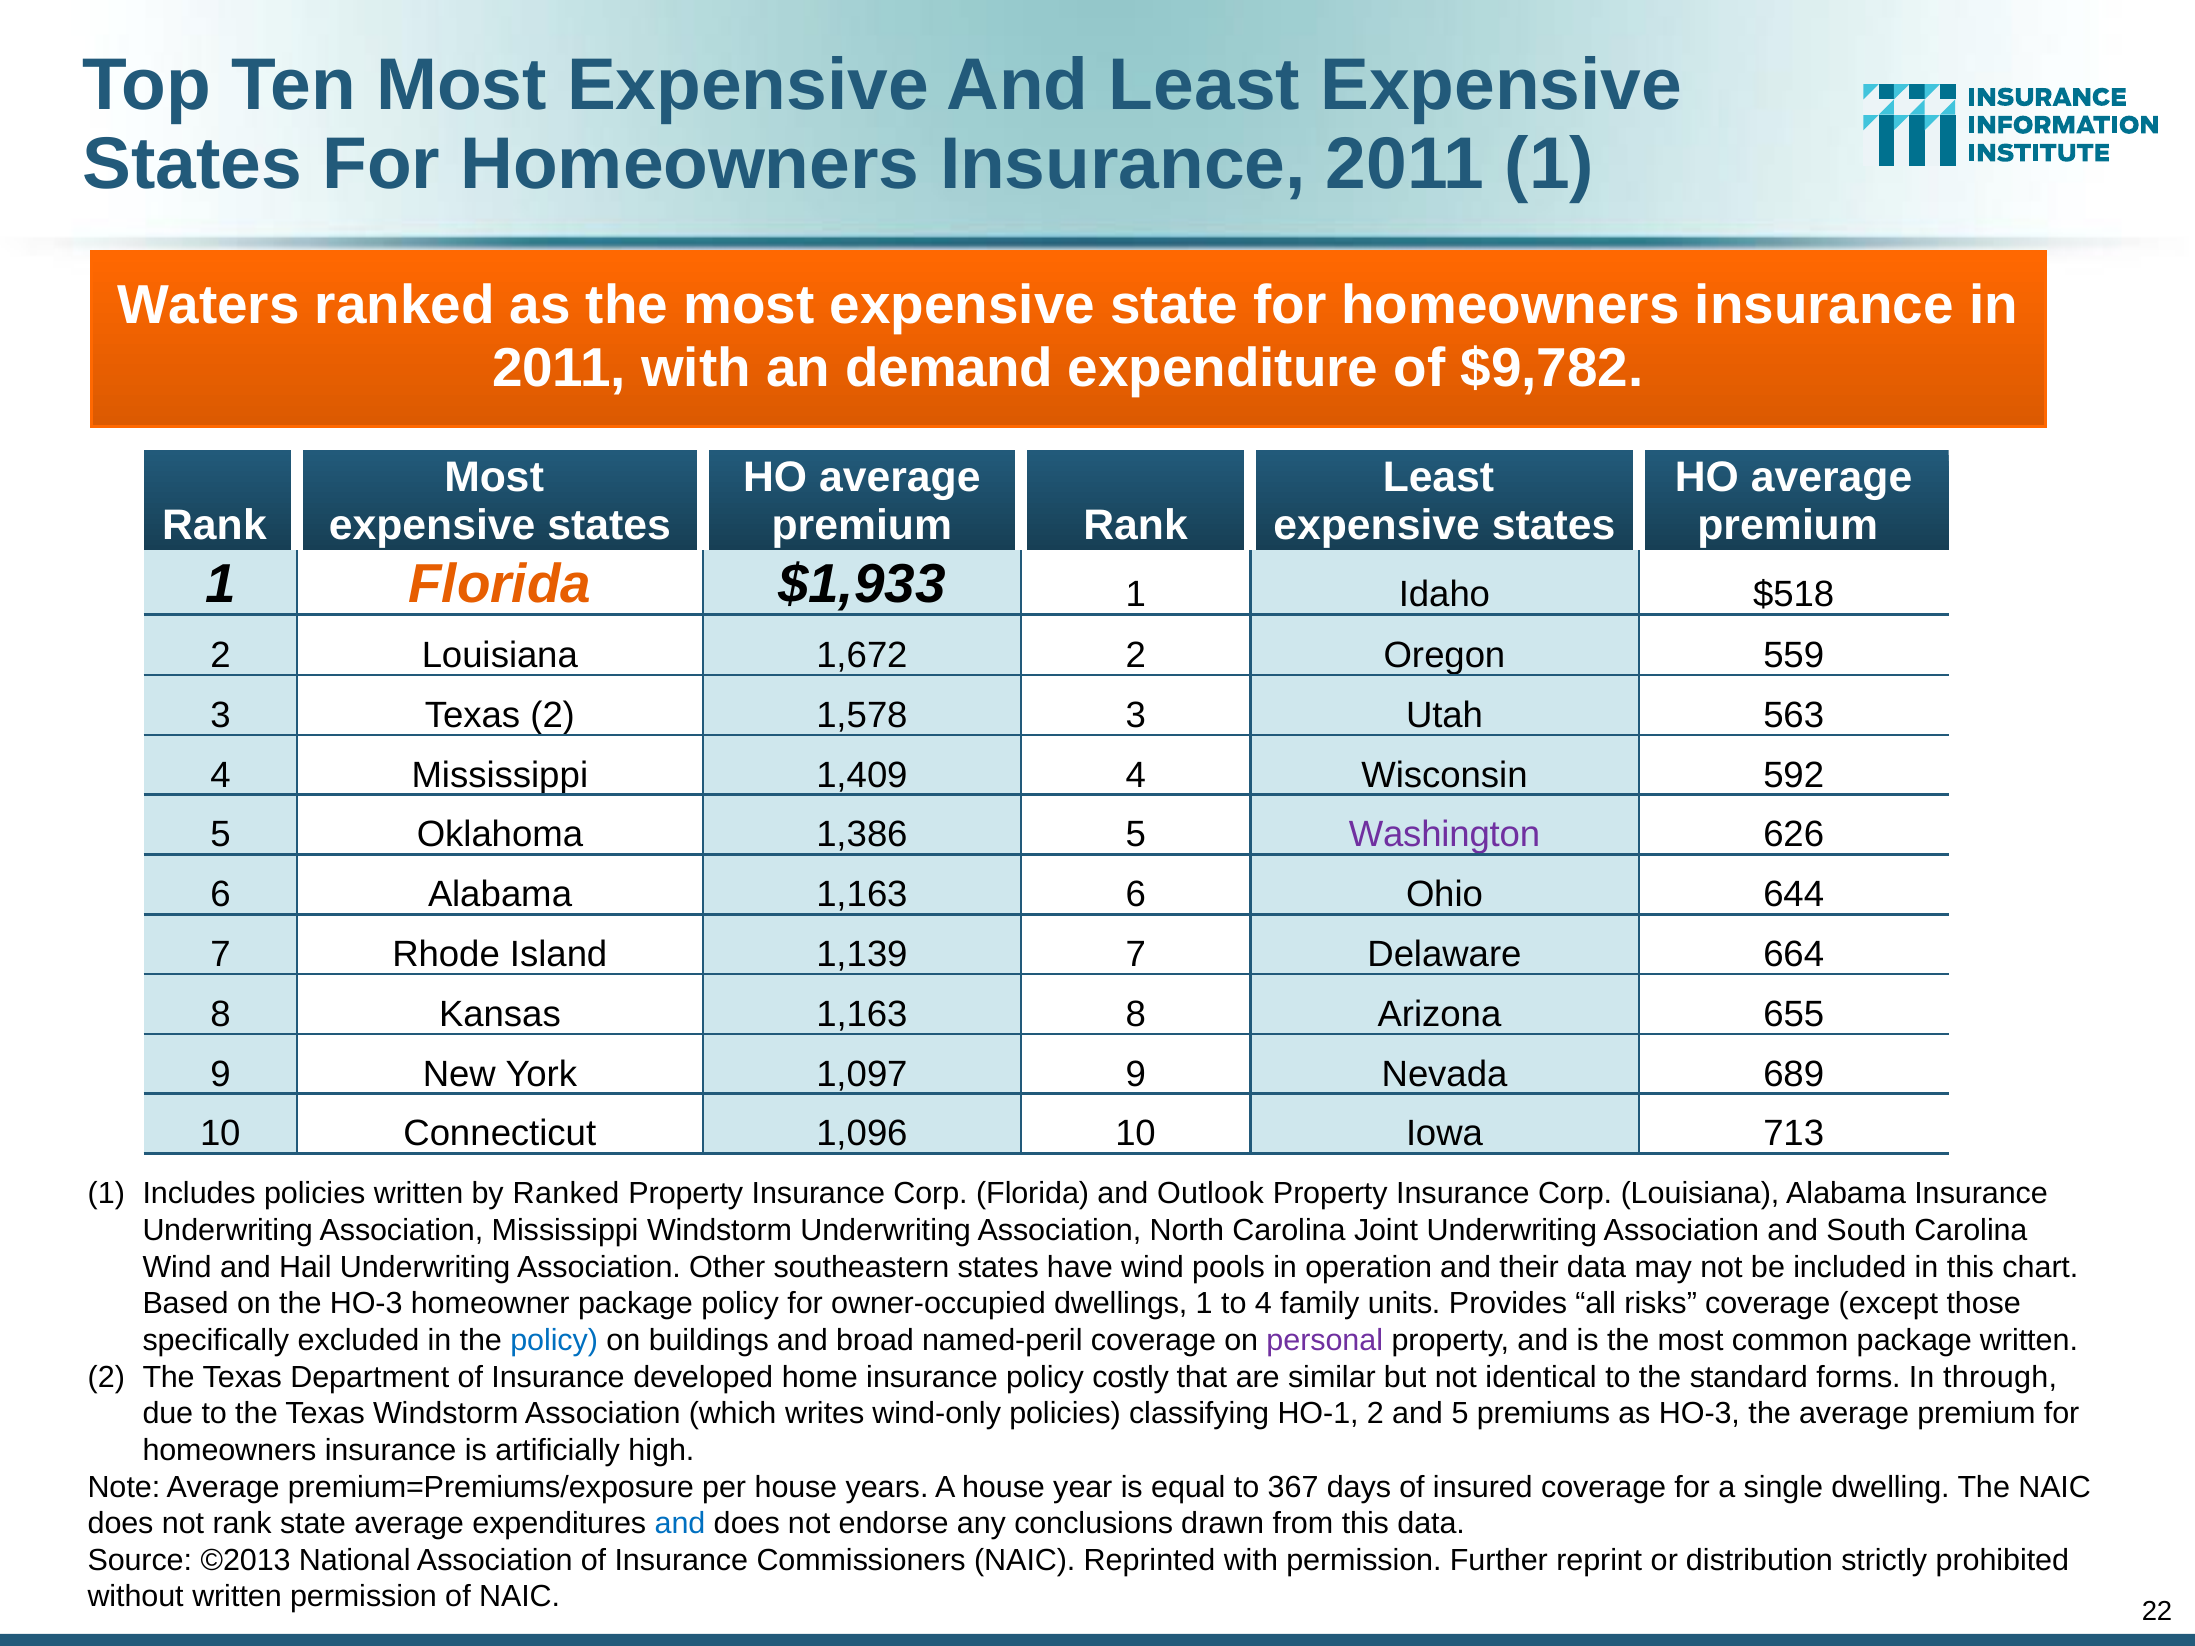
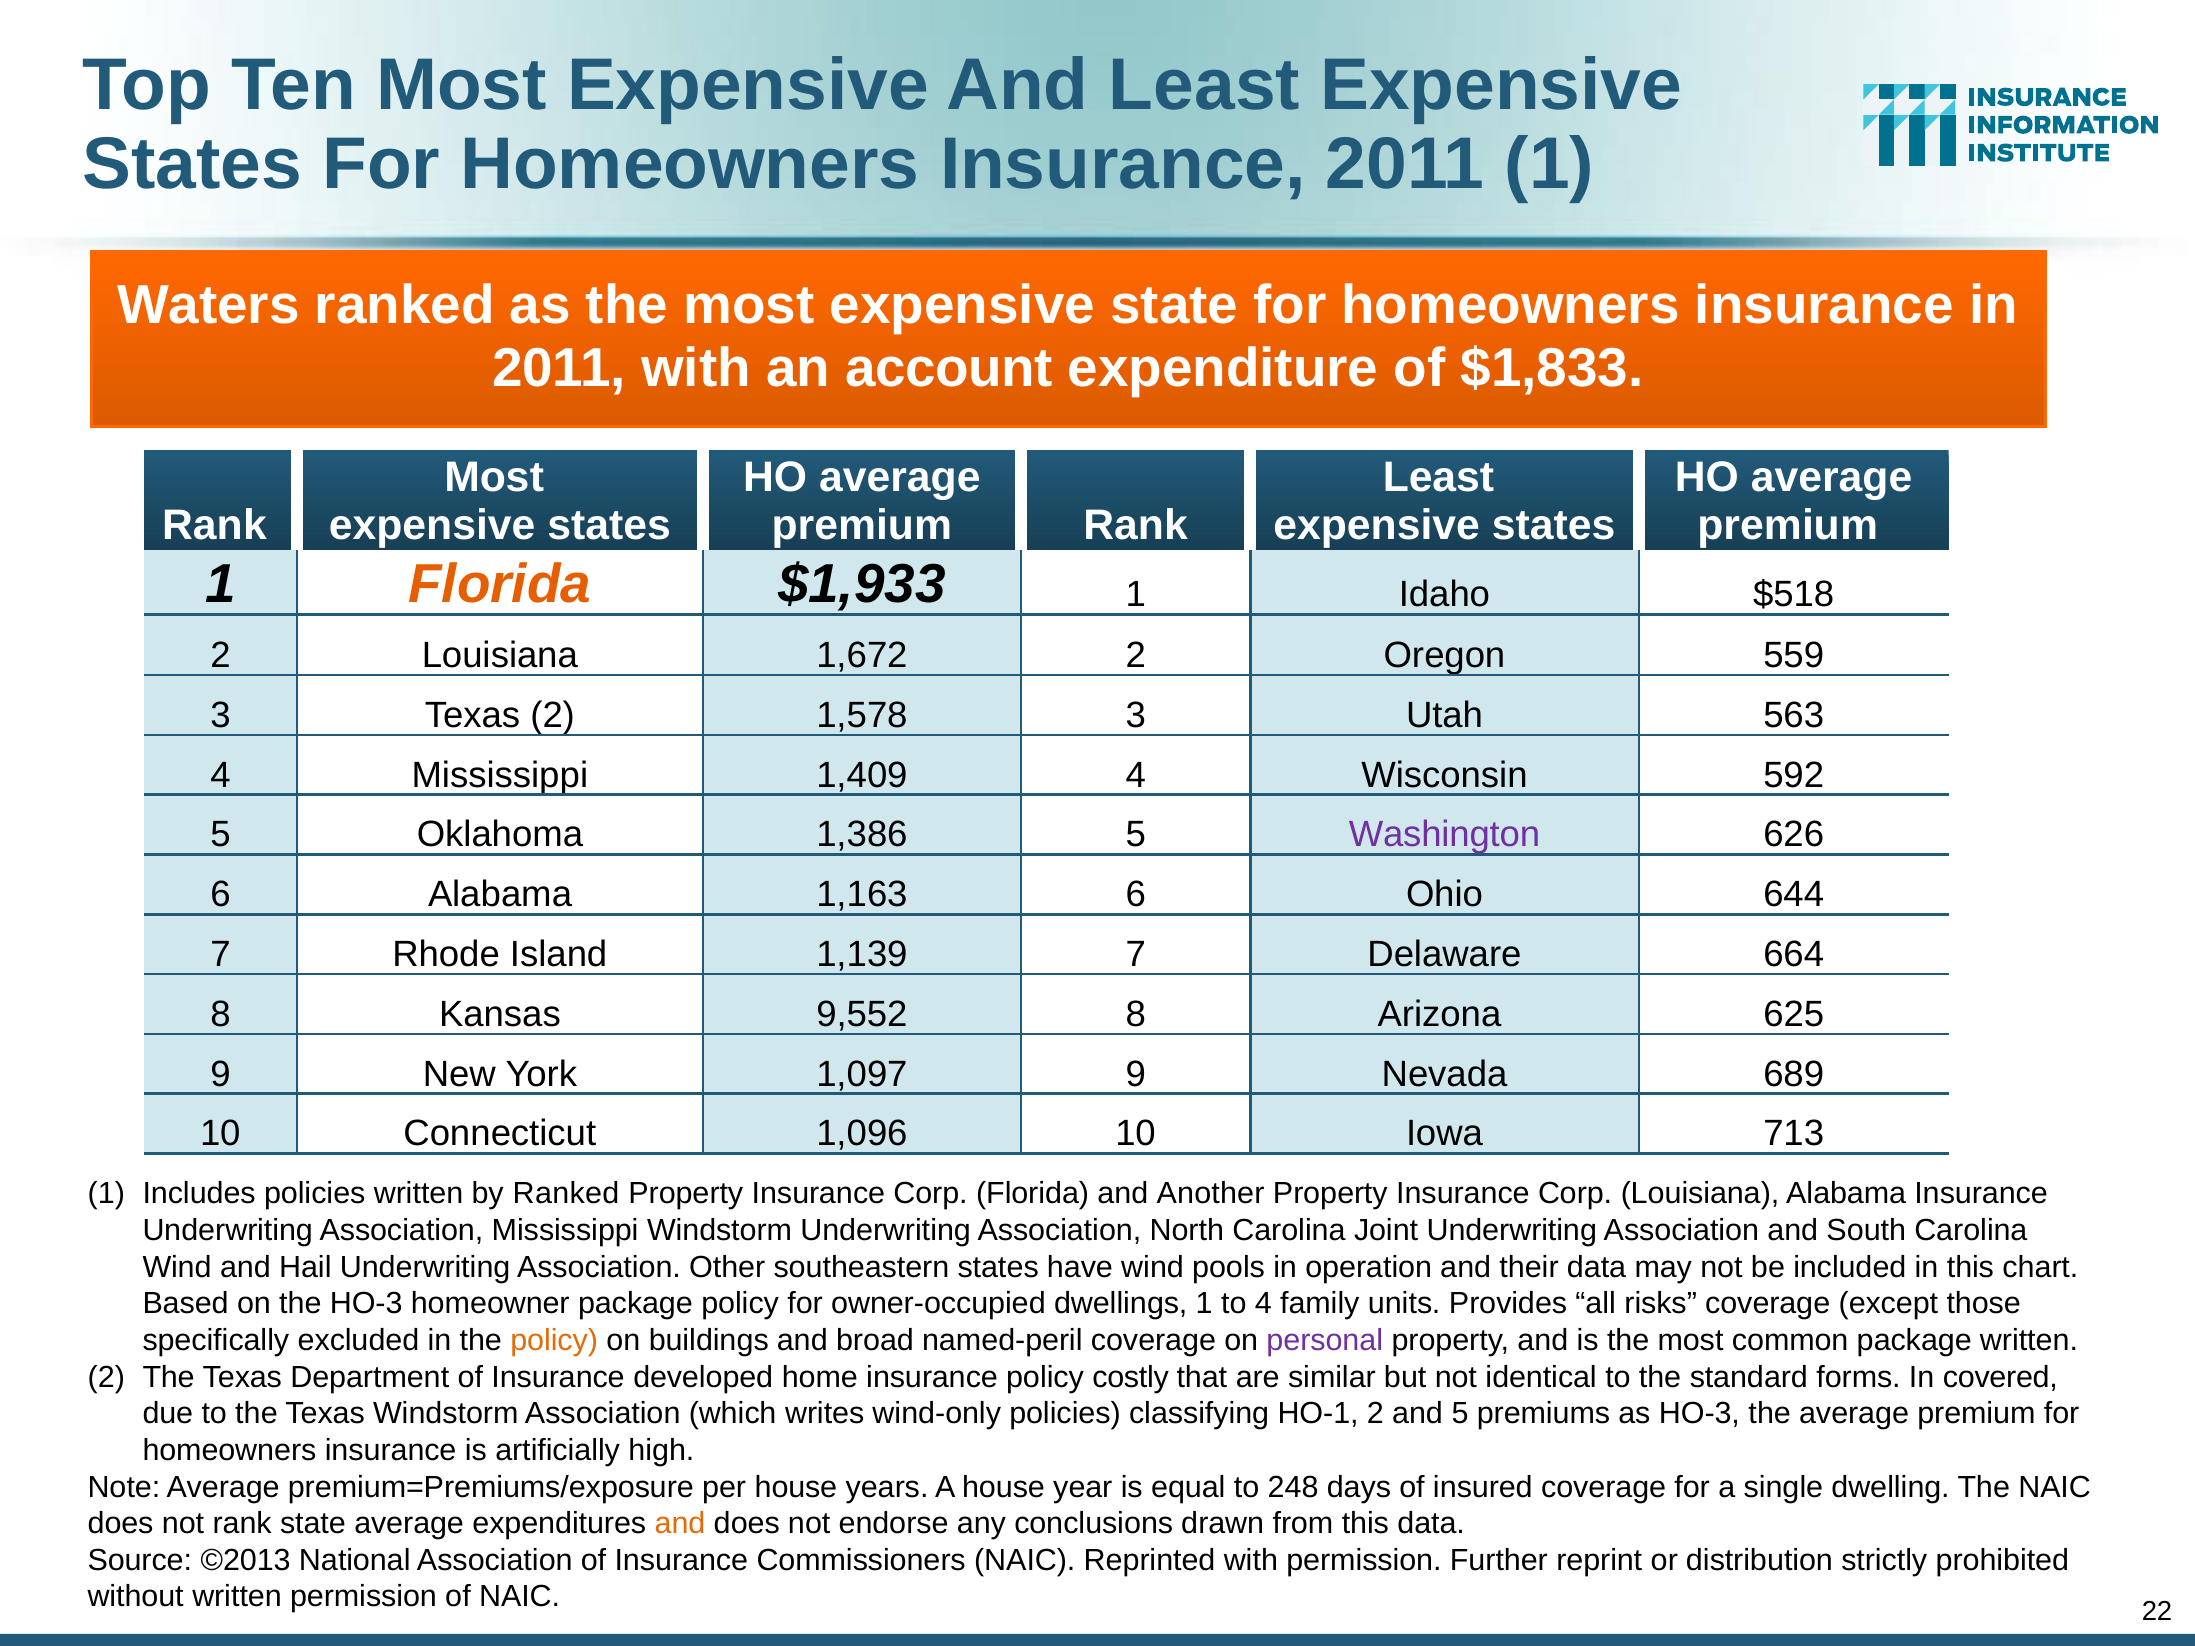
demand: demand -> account
$9,782: $9,782 -> $1,833
Kansas 1,163: 1,163 -> 9,552
655: 655 -> 625
Outlook: Outlook -> Another
policy at (554, 1341) colour: blue -> orange
through: through -> covered
367: 367 -> 248
and at (680, 1524) colour: blue -> orange
